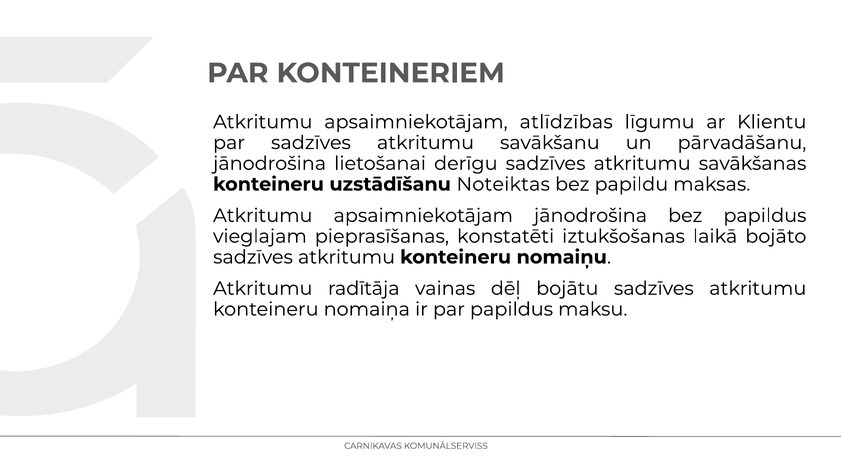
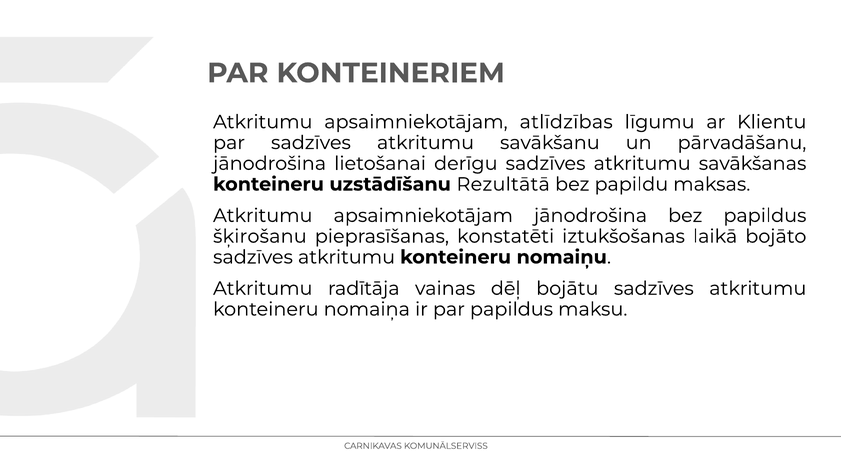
Noteiktas: Noteiktas -> Rezultātā
vieglajam: vieglajam -> šķirošanu
